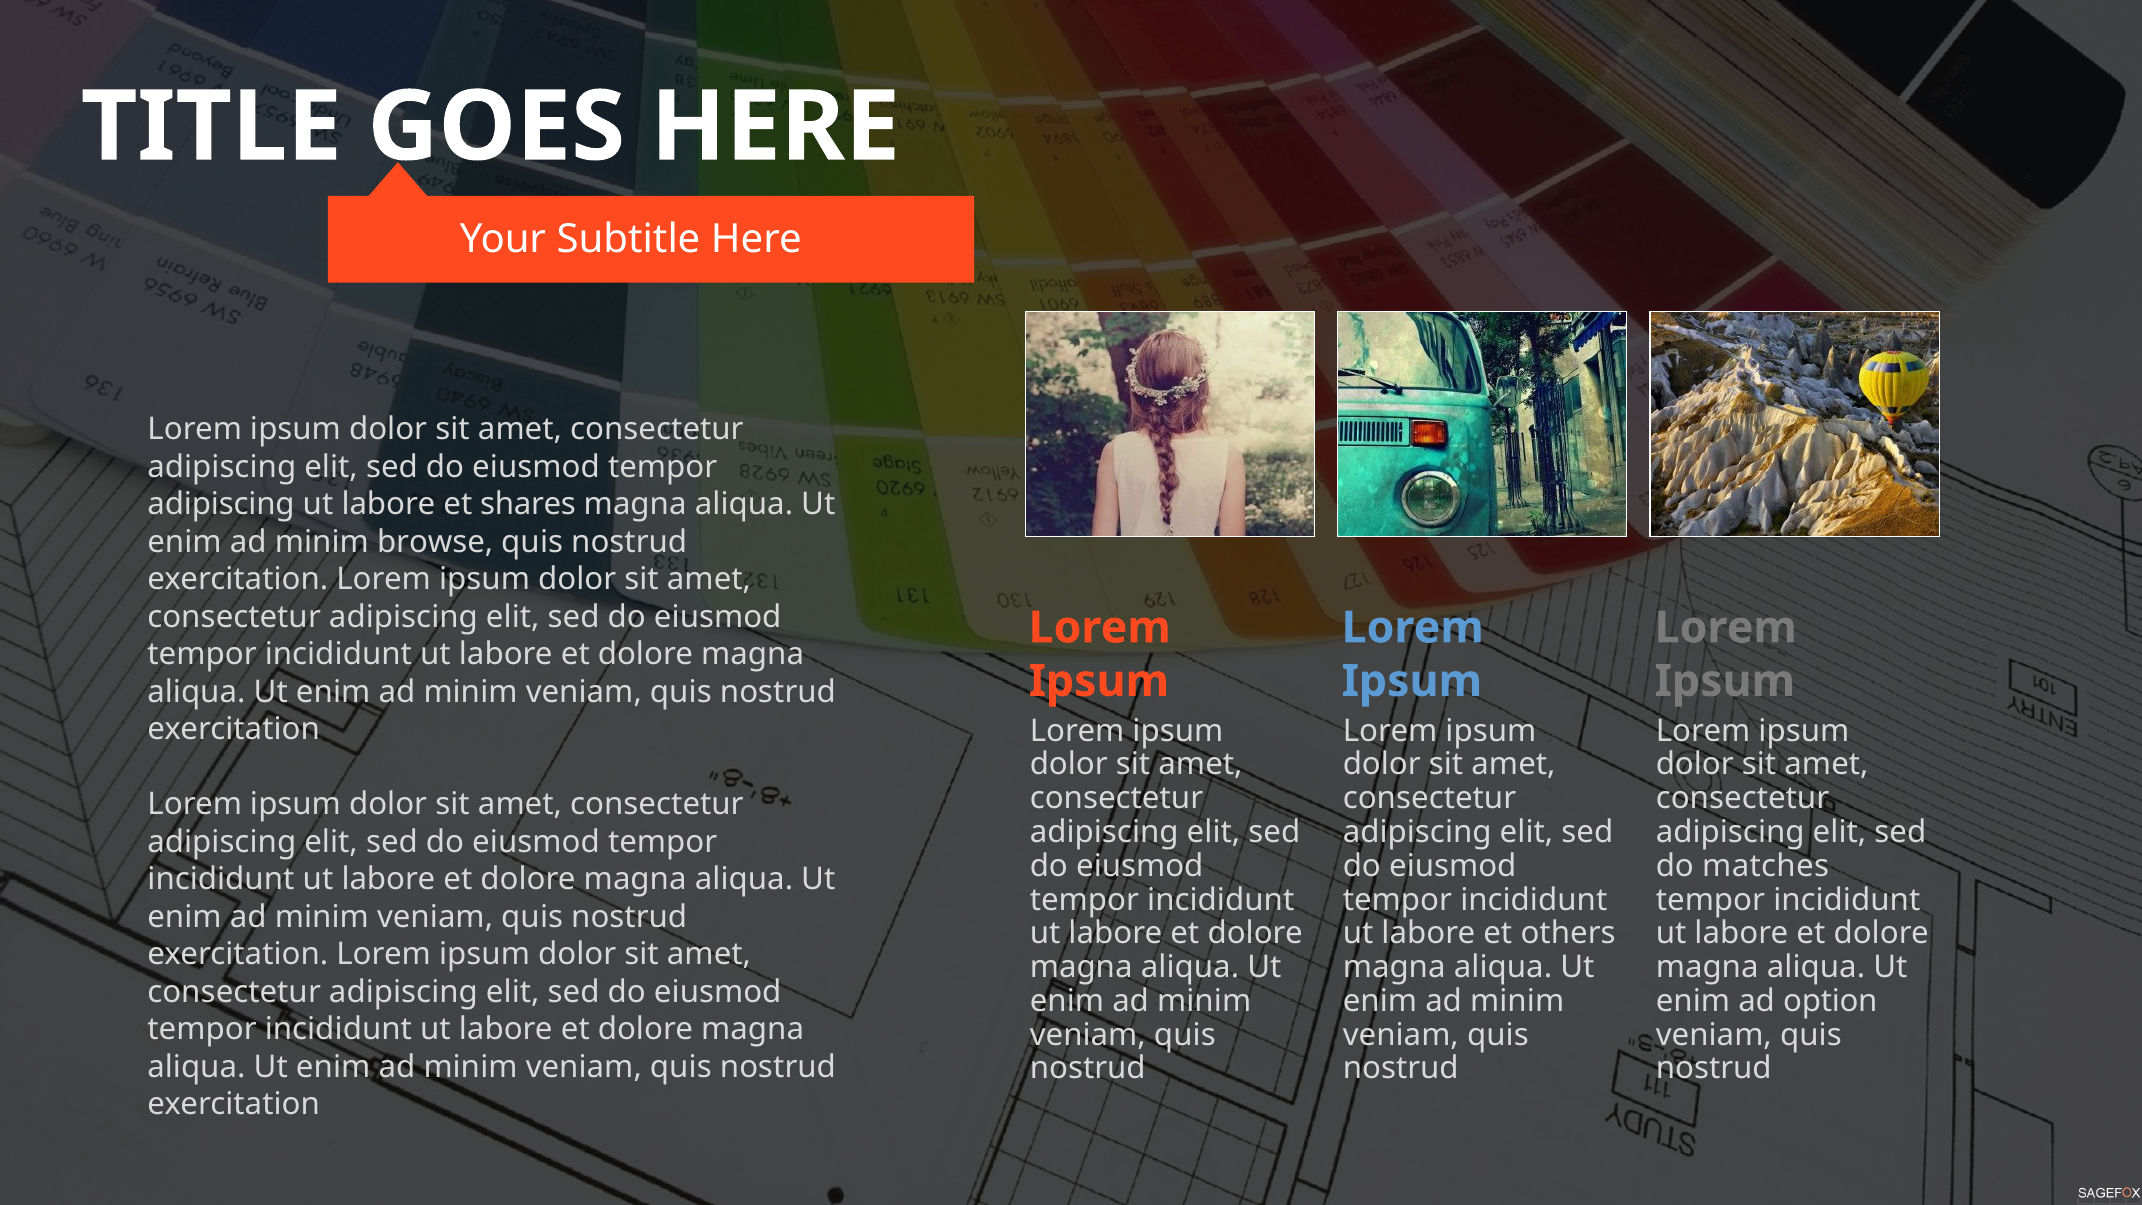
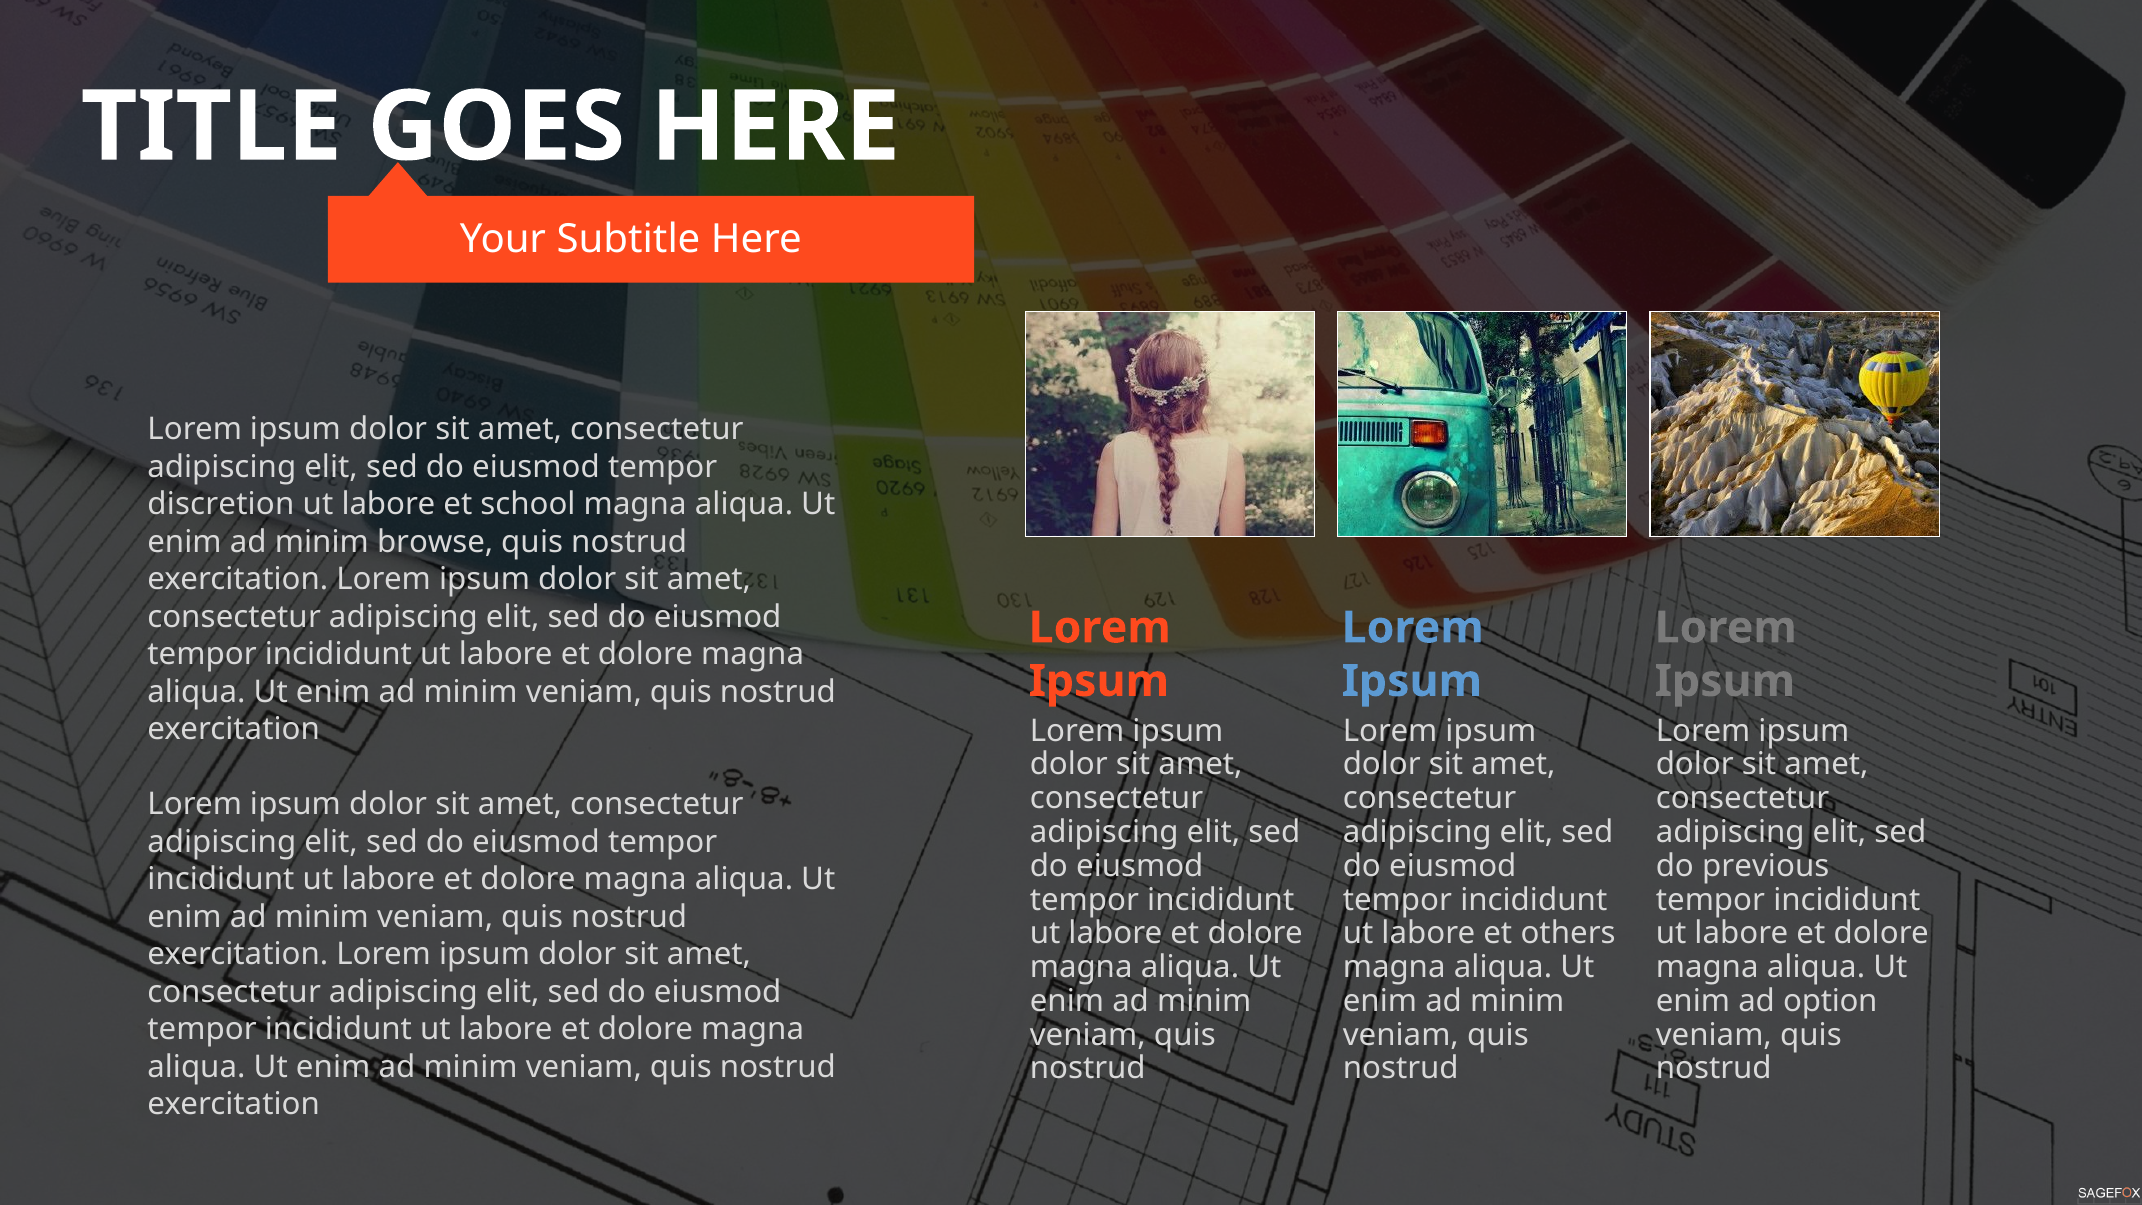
adipiscing at (221, 504): adipiscing -> discretion
shares: shares -> school
matches: matches -> previous
